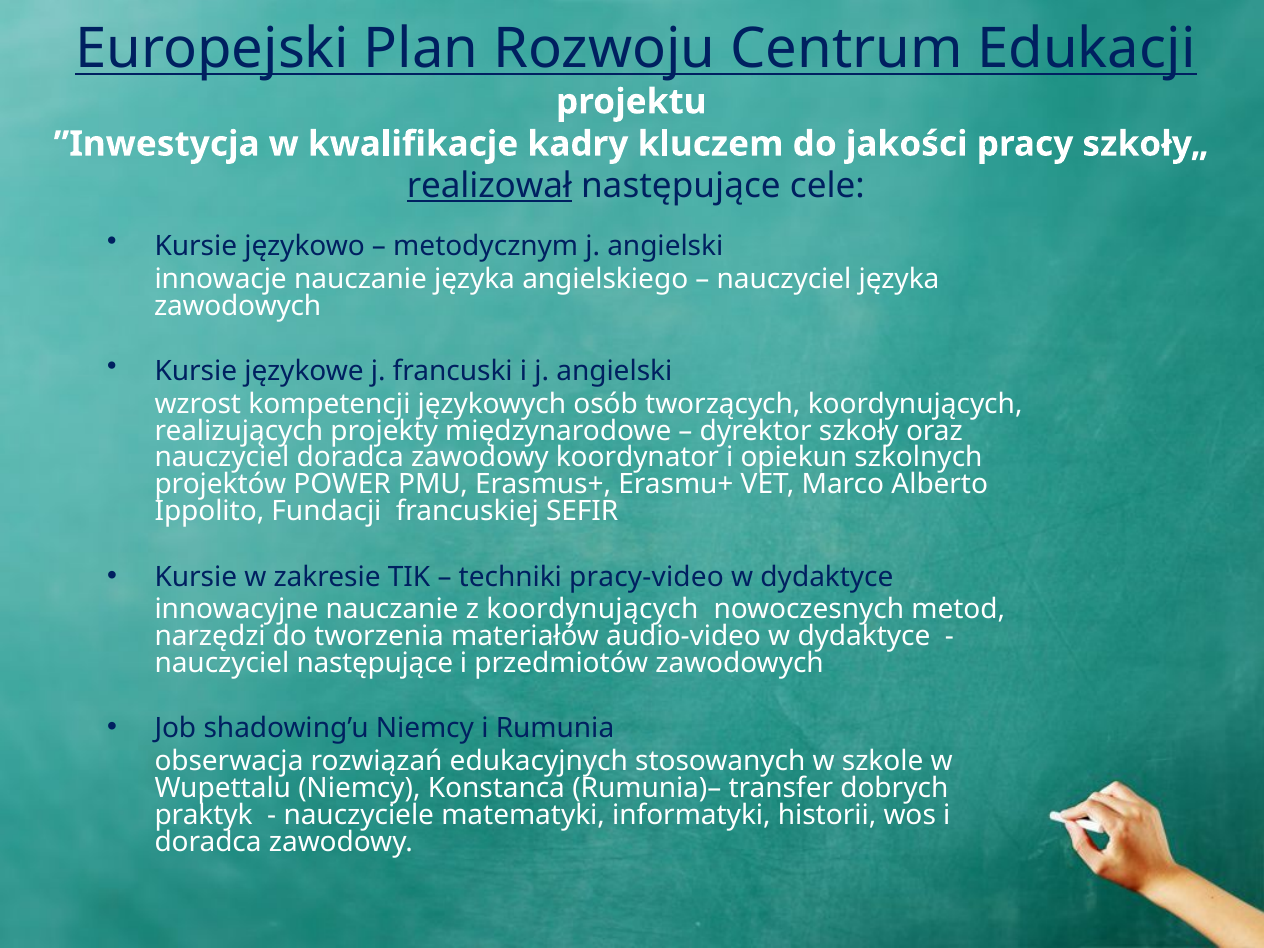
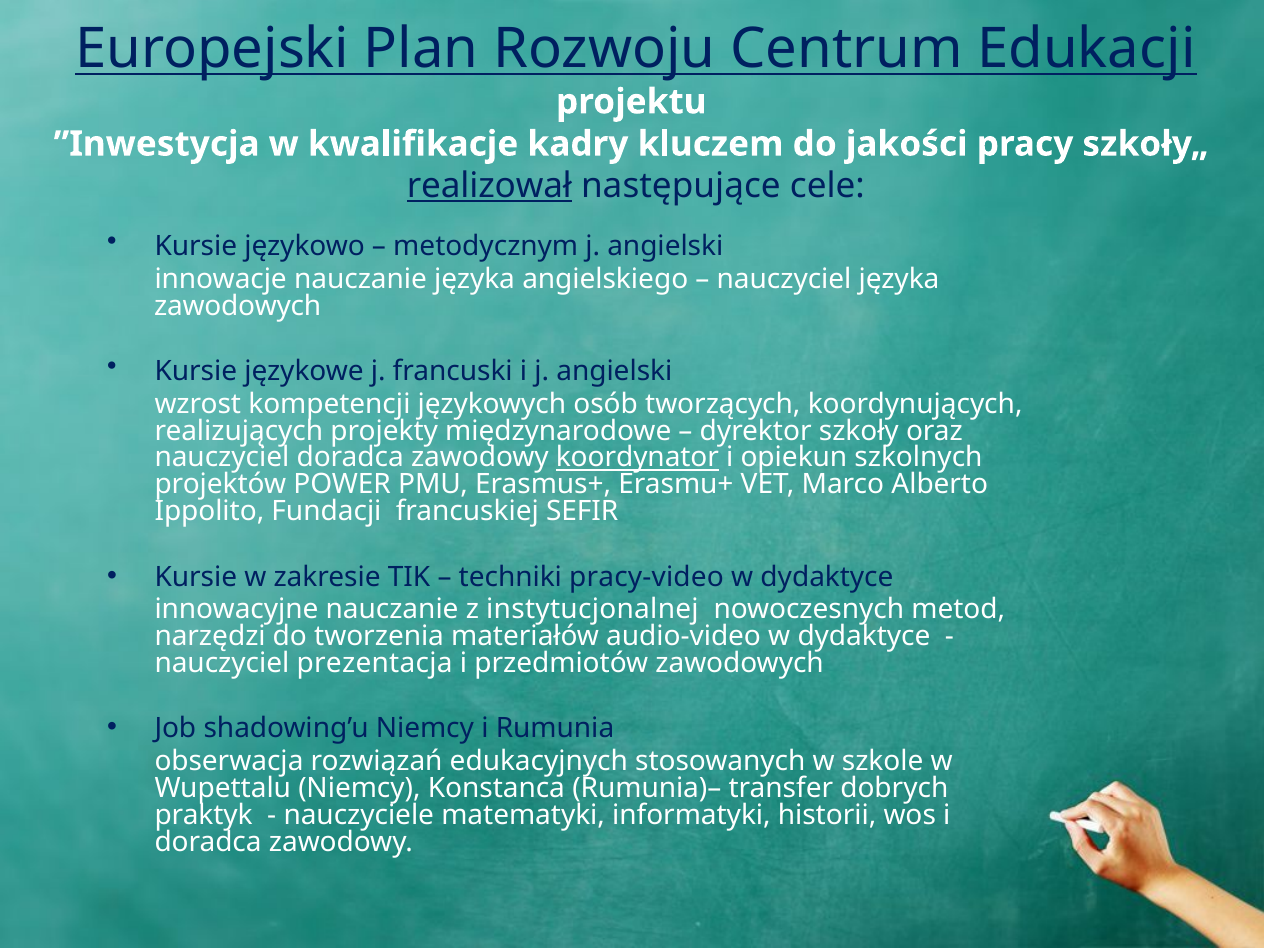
koordynator underline: none -> present
z koordynujących: koordynujących -> instytucjonalnej
nauczyciel następujące: następujące -> prezentacja
